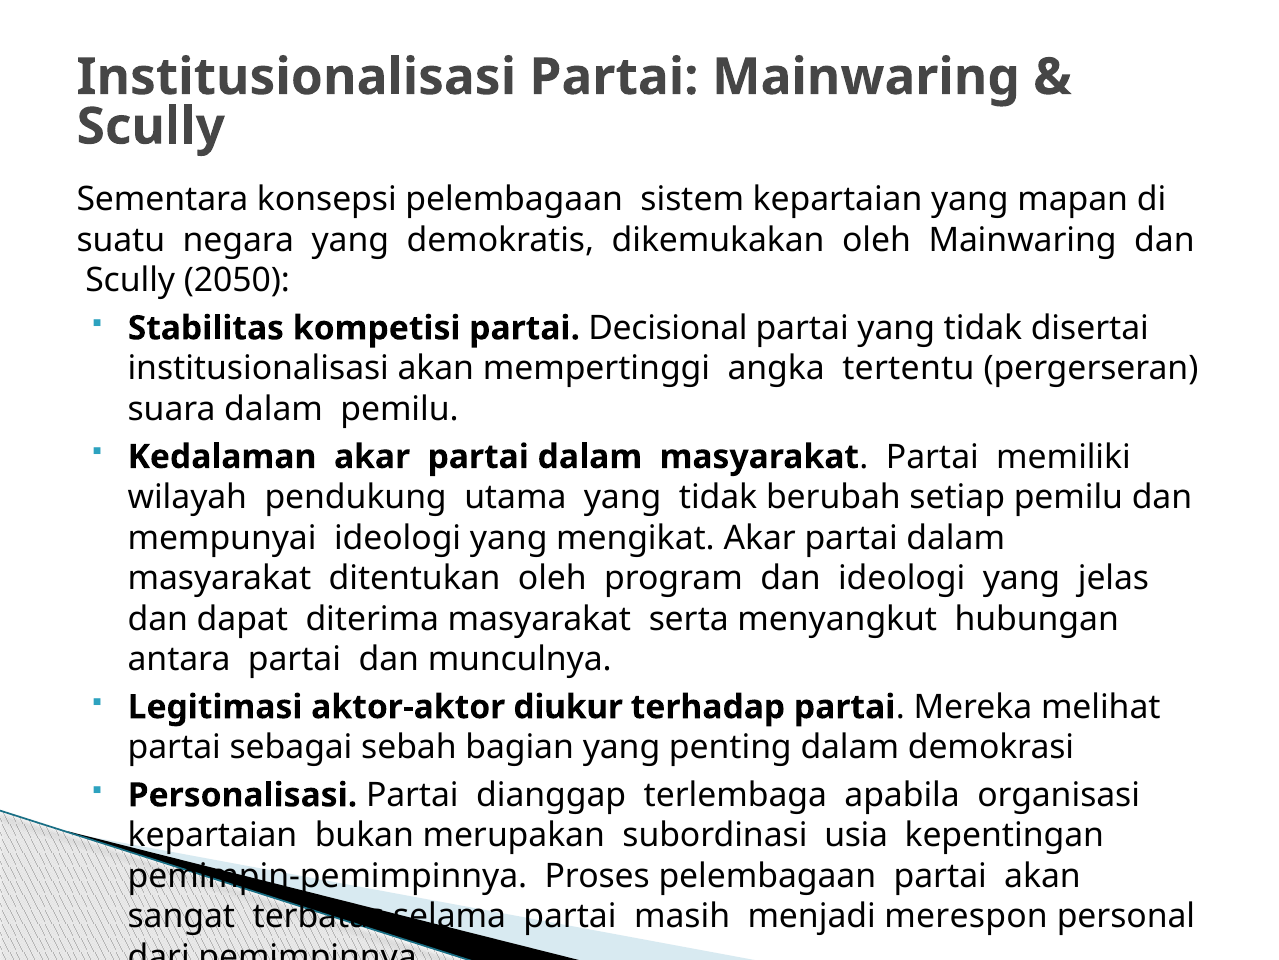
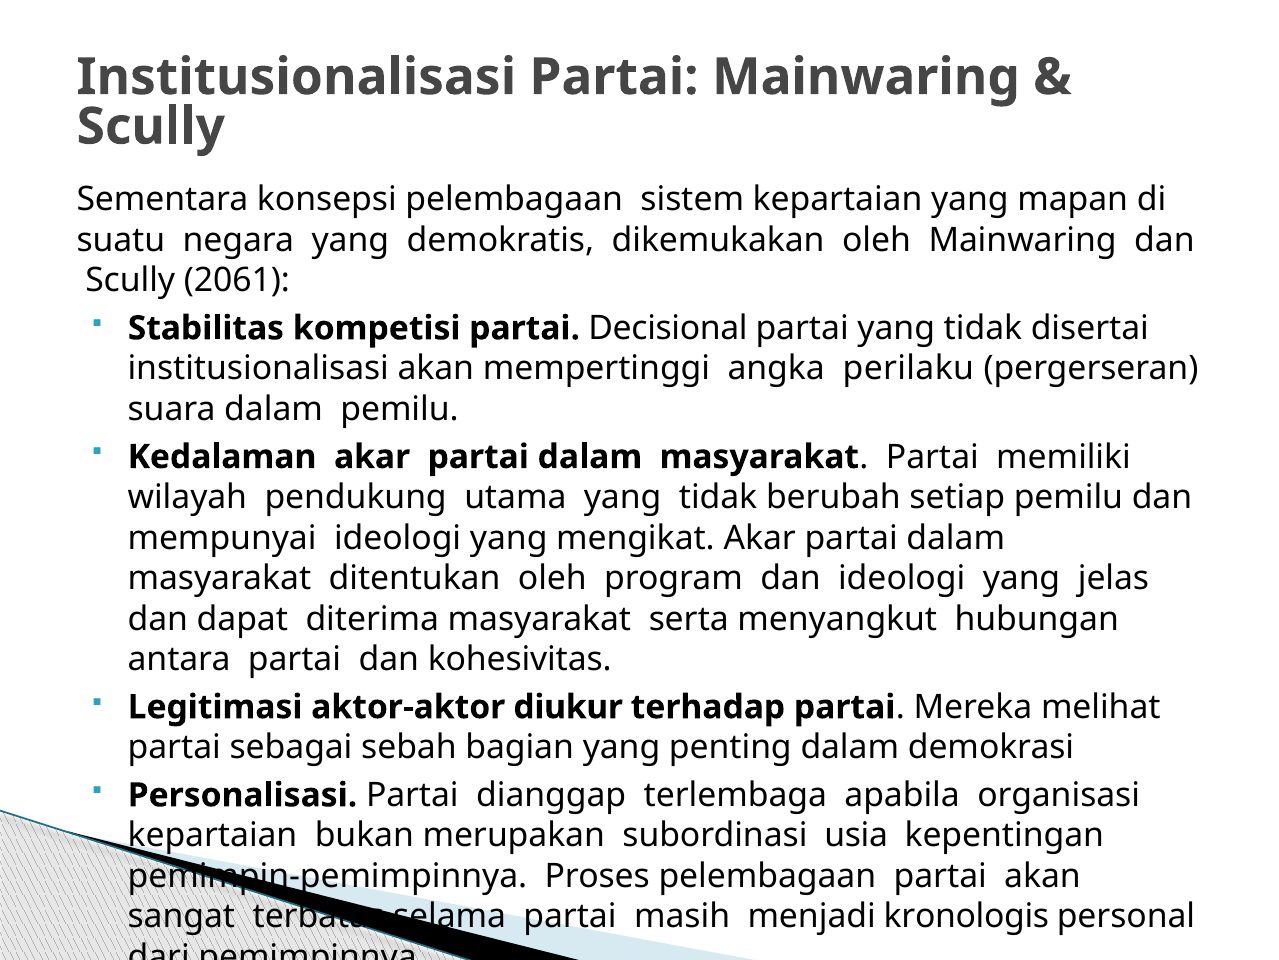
2050: 2050 -> 2061
tertentu: tertentu -> perilaku
munculnya: munculnya -> kohesivitas
merespon: merespon -> kronologis
